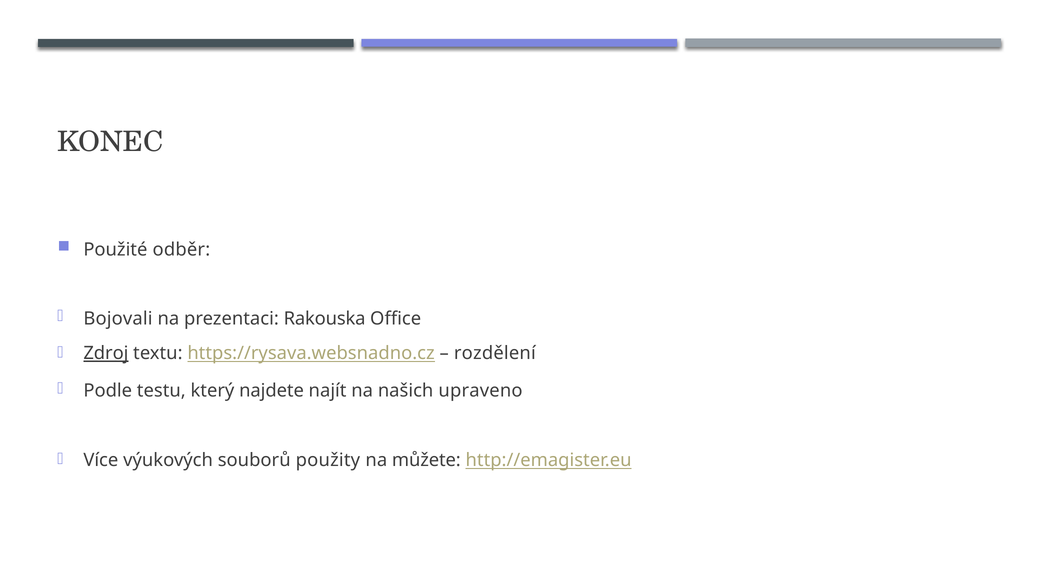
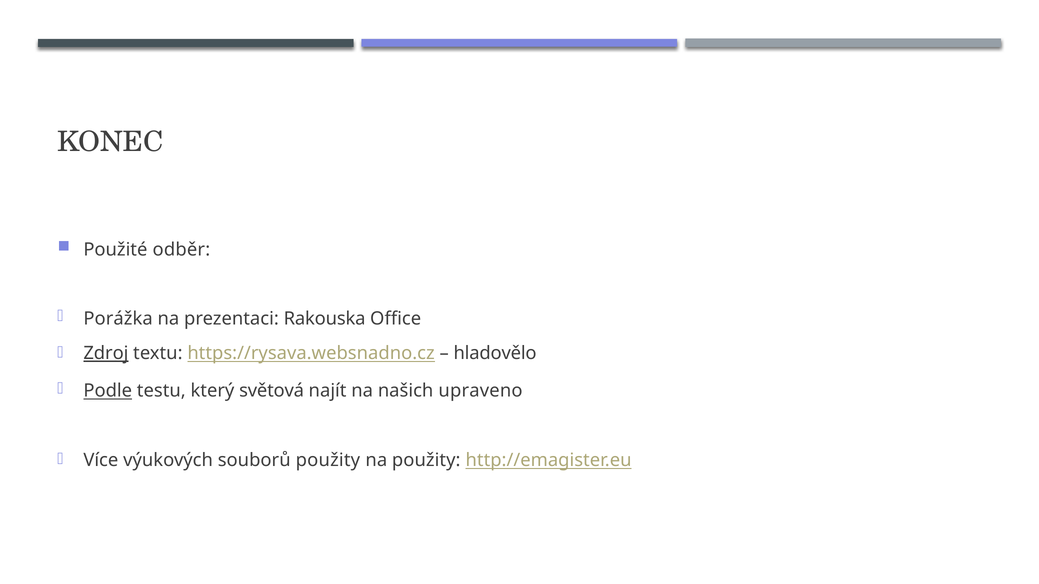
Bojovali: Bojovali -> Porážka
rozdělení: rozdělení -> hladovělo
Podle underline: none -> present
najdete: najdete -> světová
na můžete: můžete -> použity
